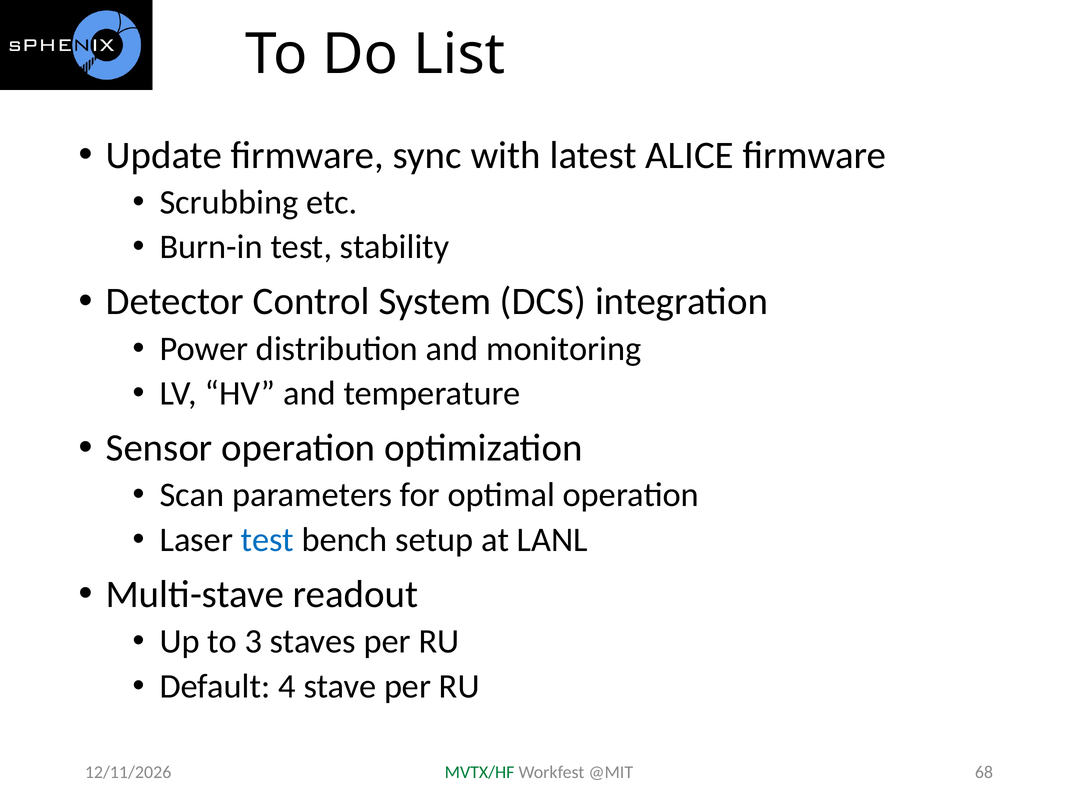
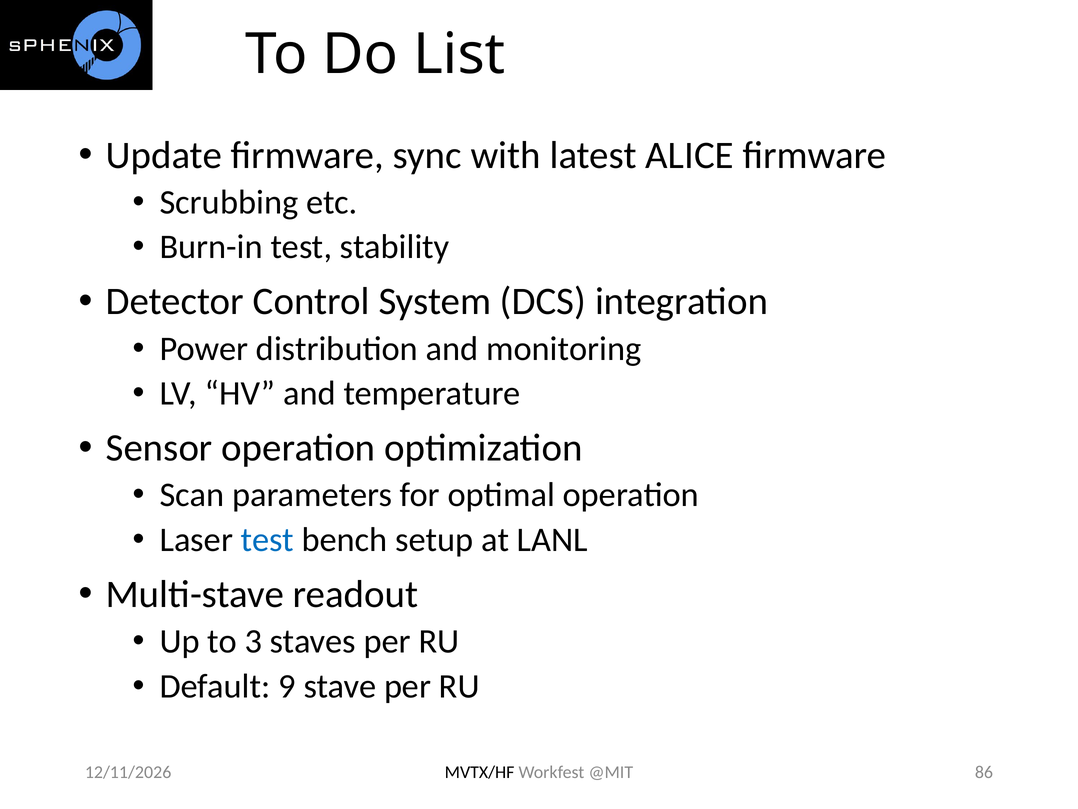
4: 4 -> 9
MVTX/HF colour: green -> black
68: 68 -> 86
